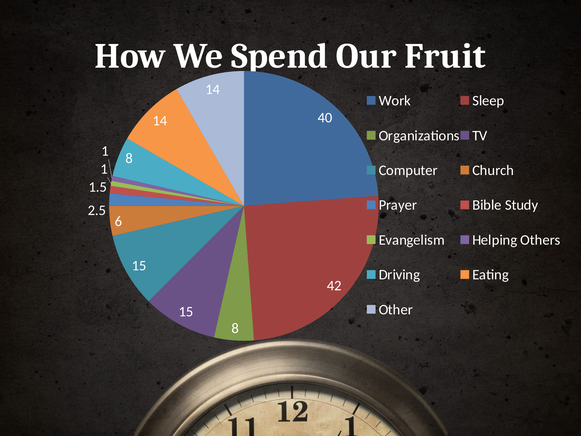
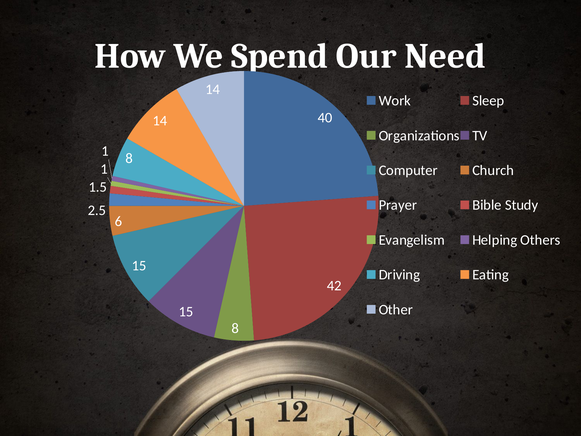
Fruit: Fruit -> Need
